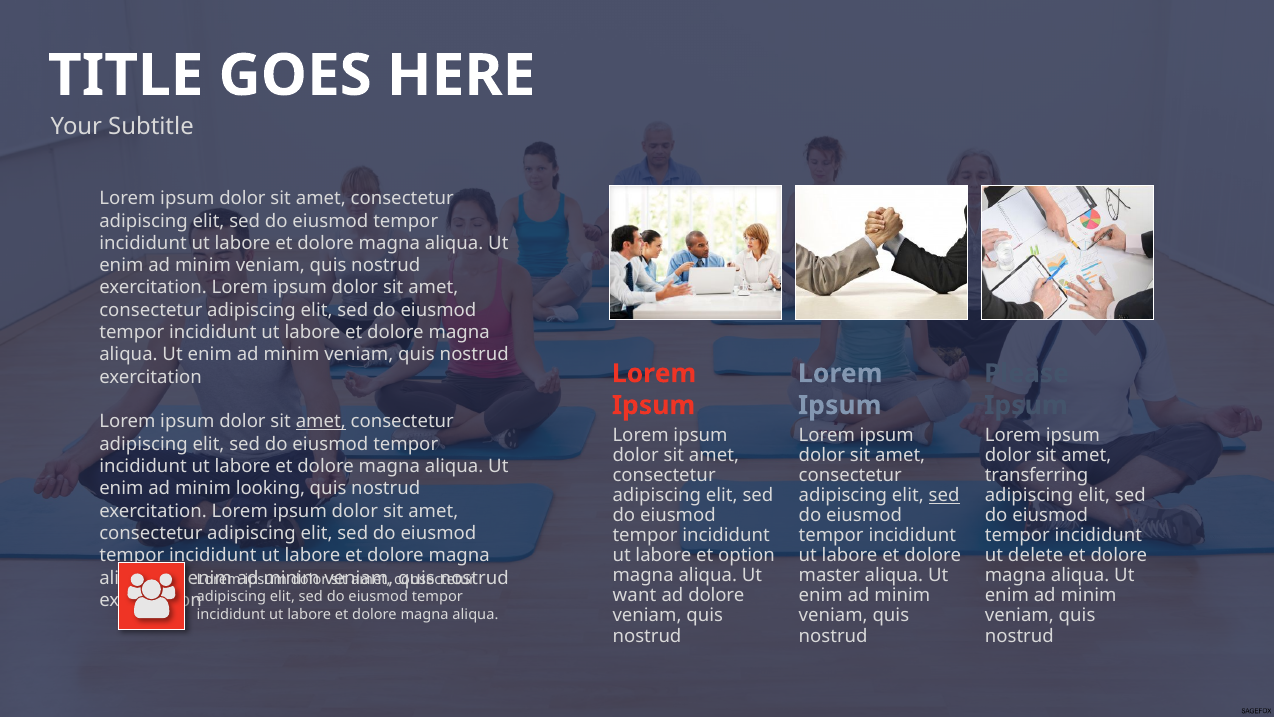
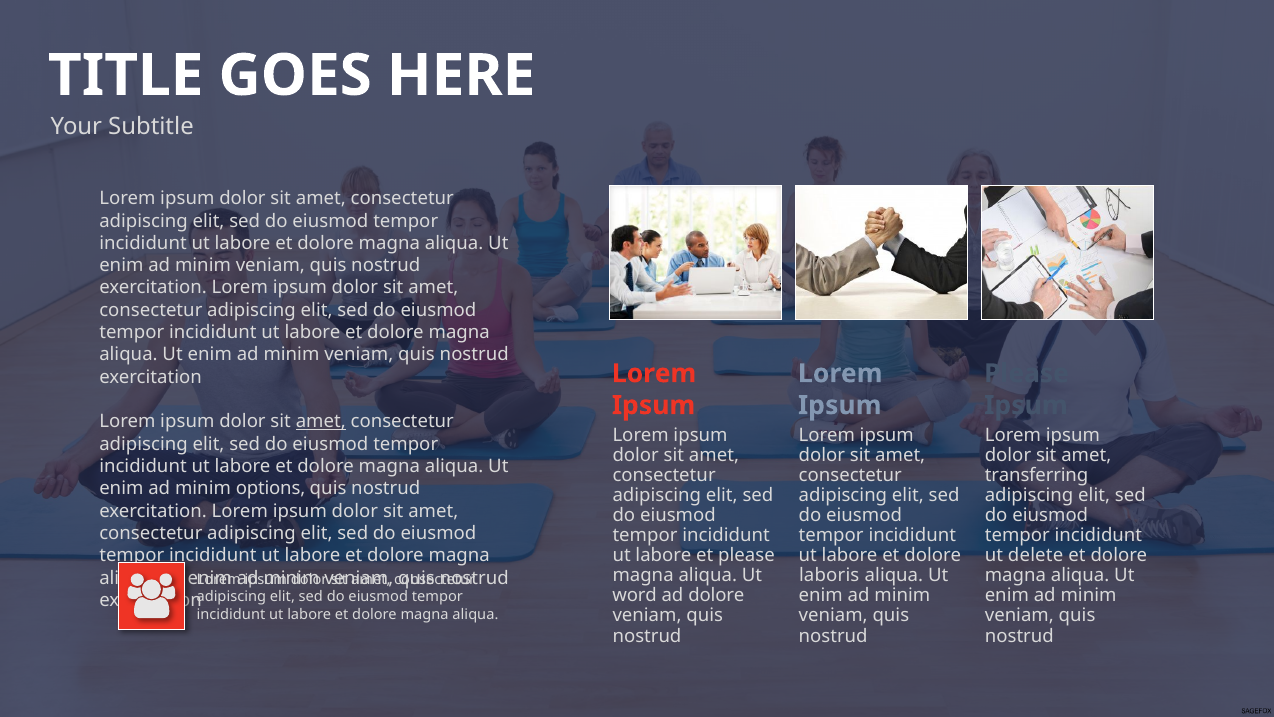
looking: looking -> options
sed at (944, 495) underline: present -> none
et option: option -> please
master: master -> laboris
want: want -> word
